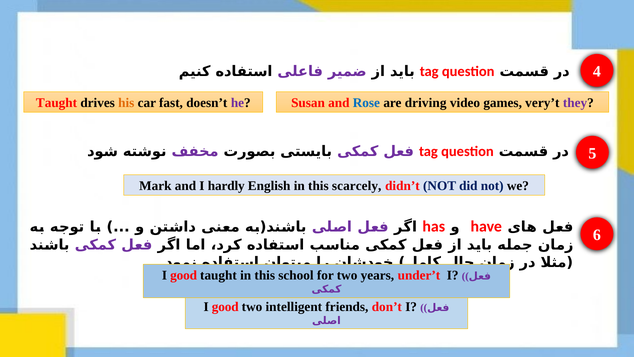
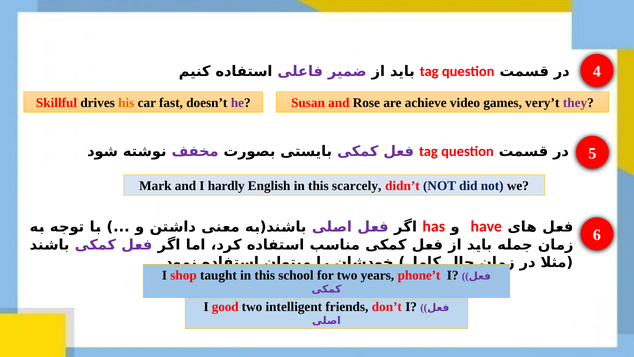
Taught at (57, 103): Taught -> Skillful
Rose colour: blue -> black
driving: driving -> achieve
good at (184, 275): good -> shop
under’t: under’t -> phone’t
